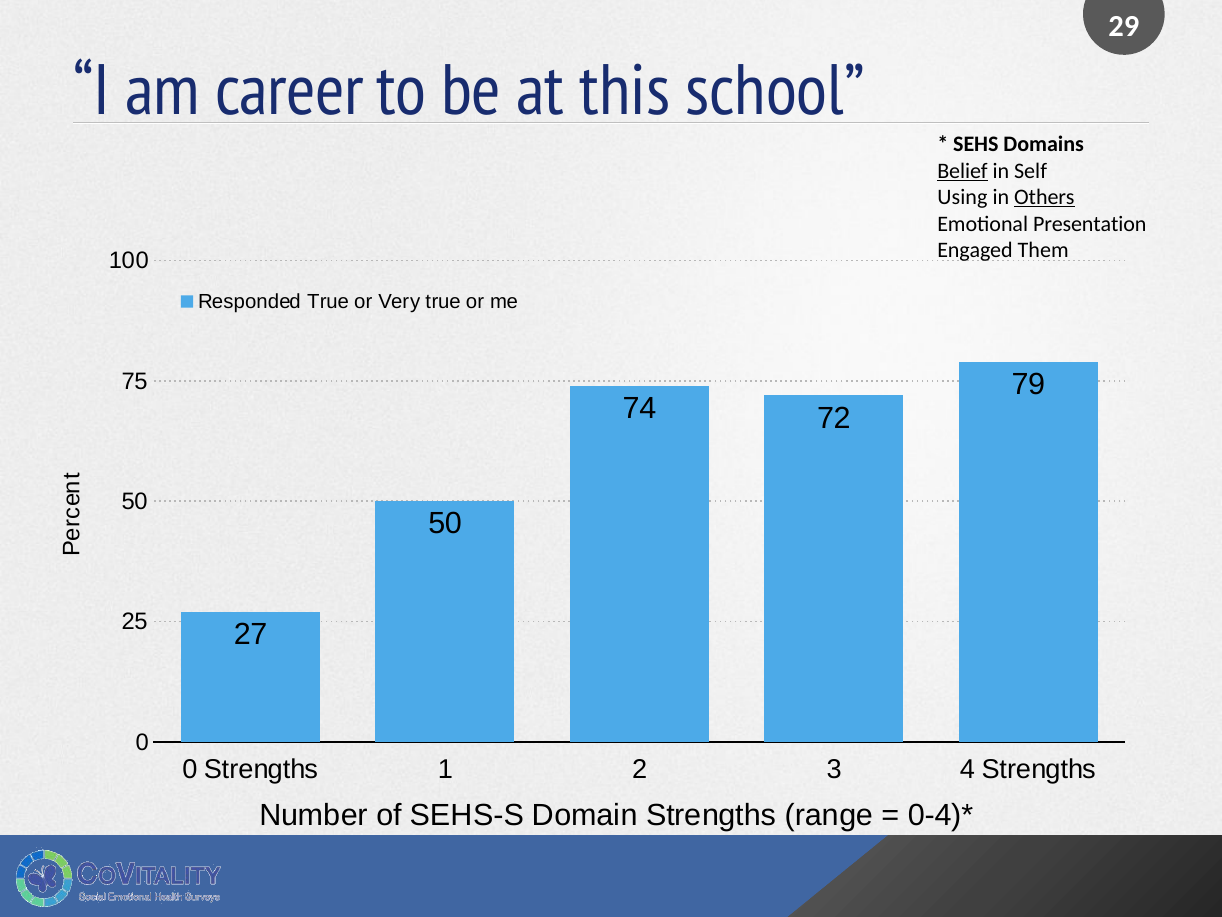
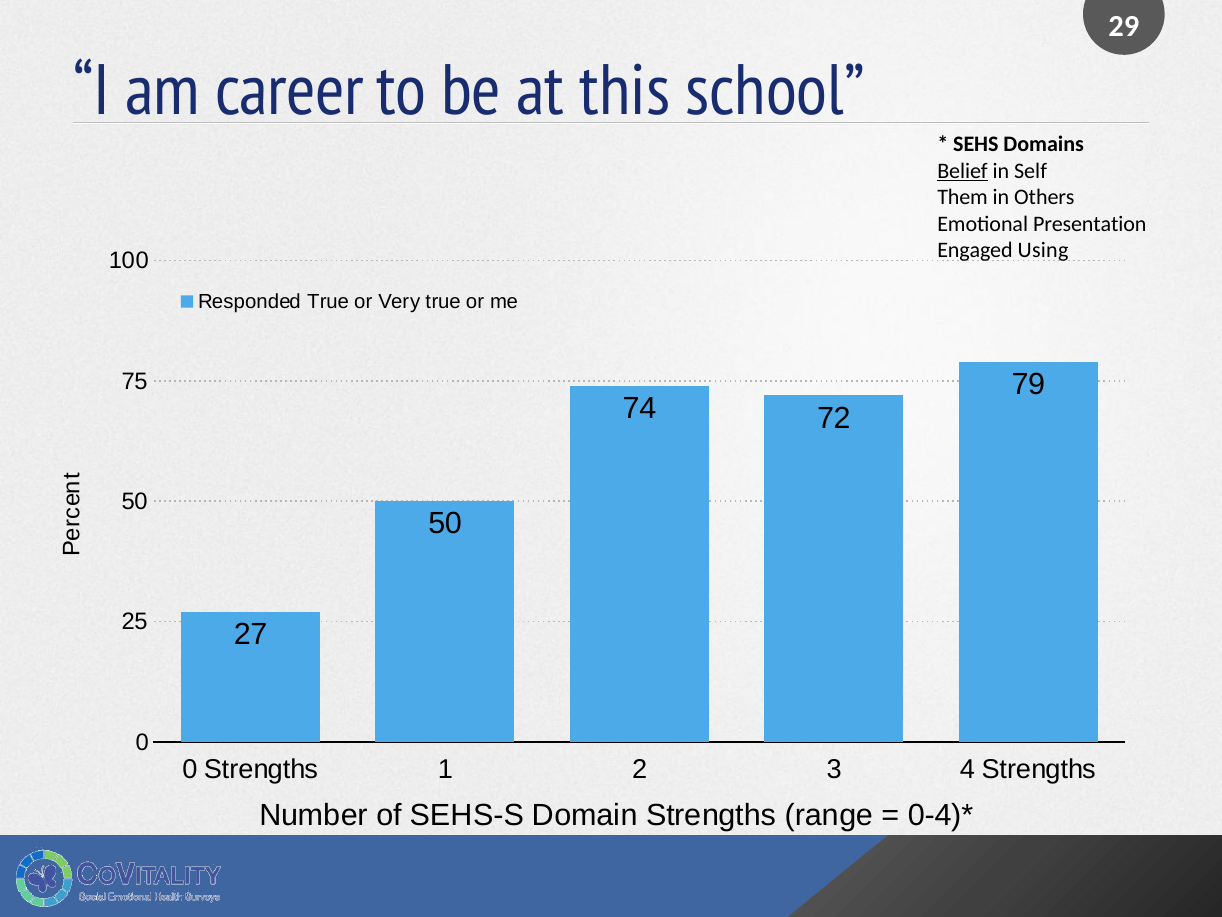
Using: Using -> Them
Others underline: present -> none
Them: Them -> Using
